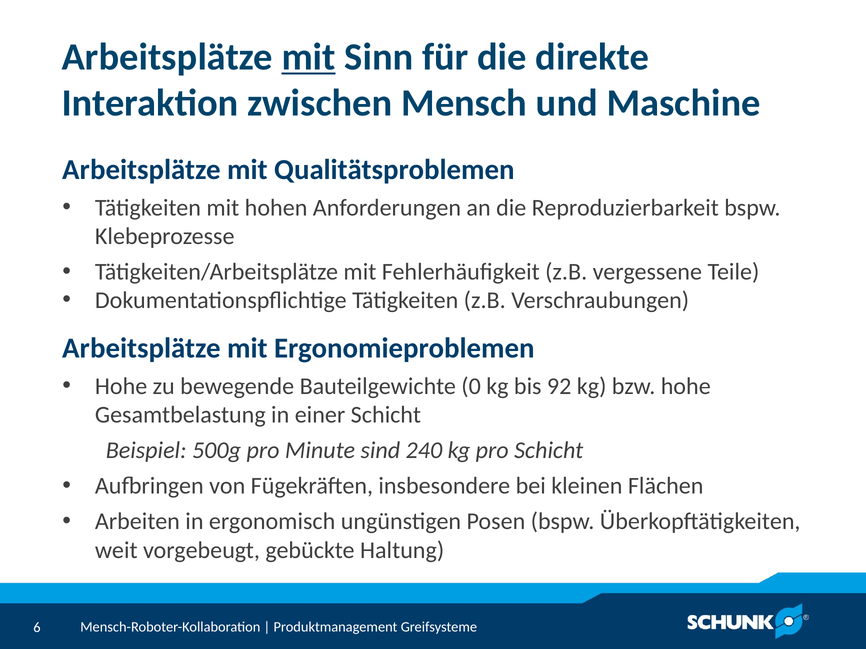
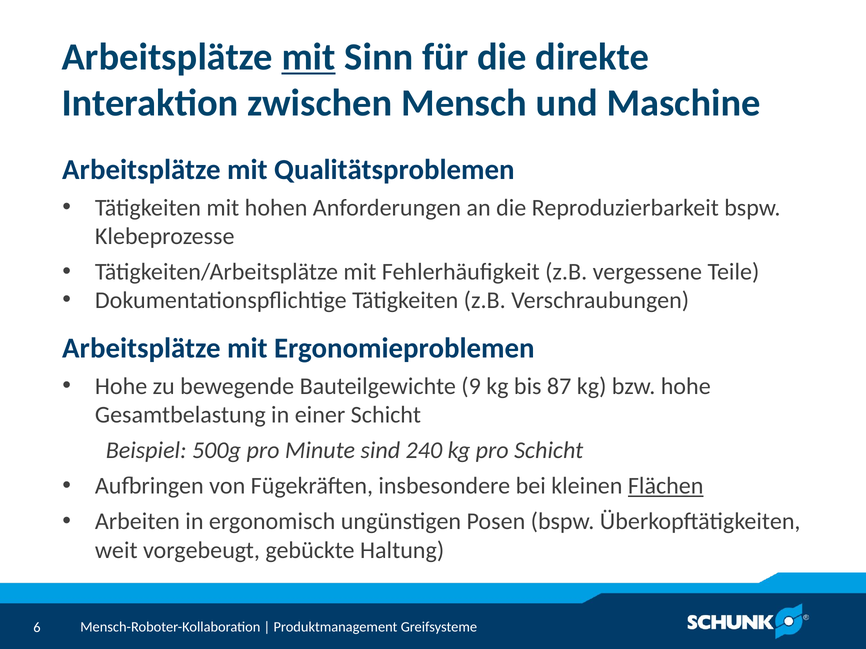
0: 0 -> 9
92: 92 -> 87
Flächen underline: none -> present
